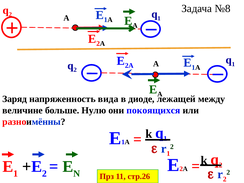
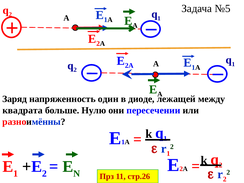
№8: №8 -> №5
вида: вида -> один
величине: величине -> квадрата
покоящихся: покоящихся -> пересечении
